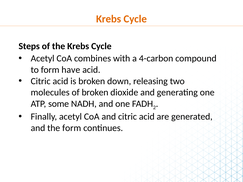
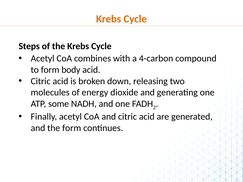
have: have -> body
of broken: broken -> energy
